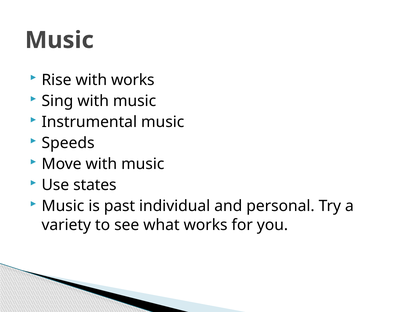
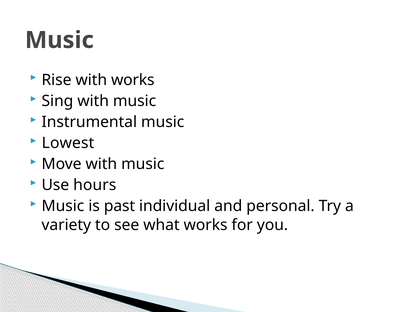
Speeds: Speeds -> Lowest
states: states -> hours
